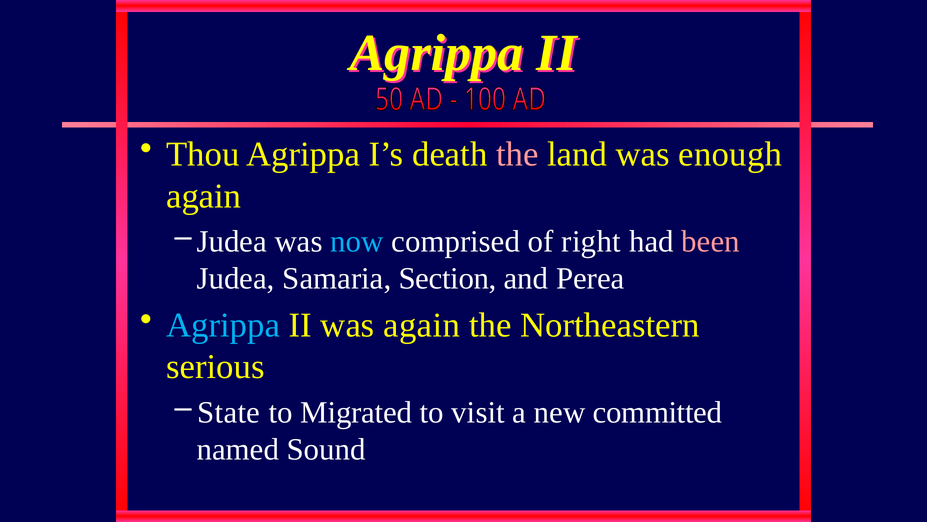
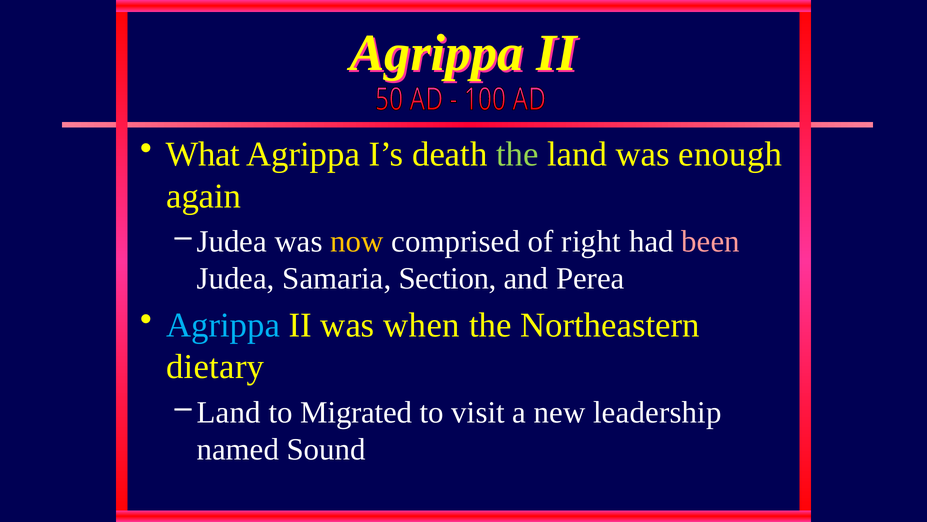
Thou: Thou -> What
the at (517, 154) colour: pink -> light green
now colour: light blue -> yellow
was again: again -> when
serious: serious -> dietary
State at (229, 412): State -> Land
committed: committed -> leadership
